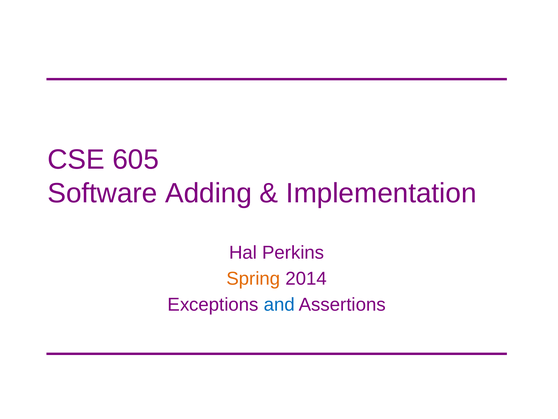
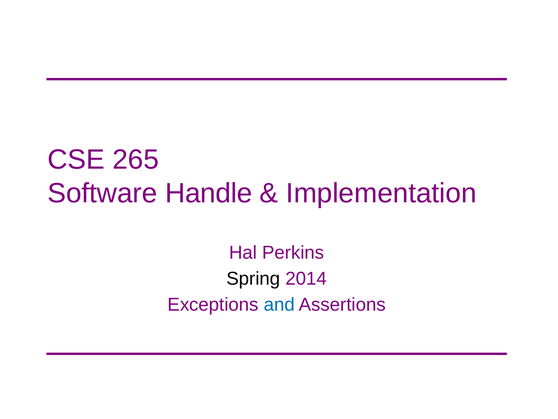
605: 605 -> 265
Adding: Adding -> Handle
Spring colour: orange -> black
